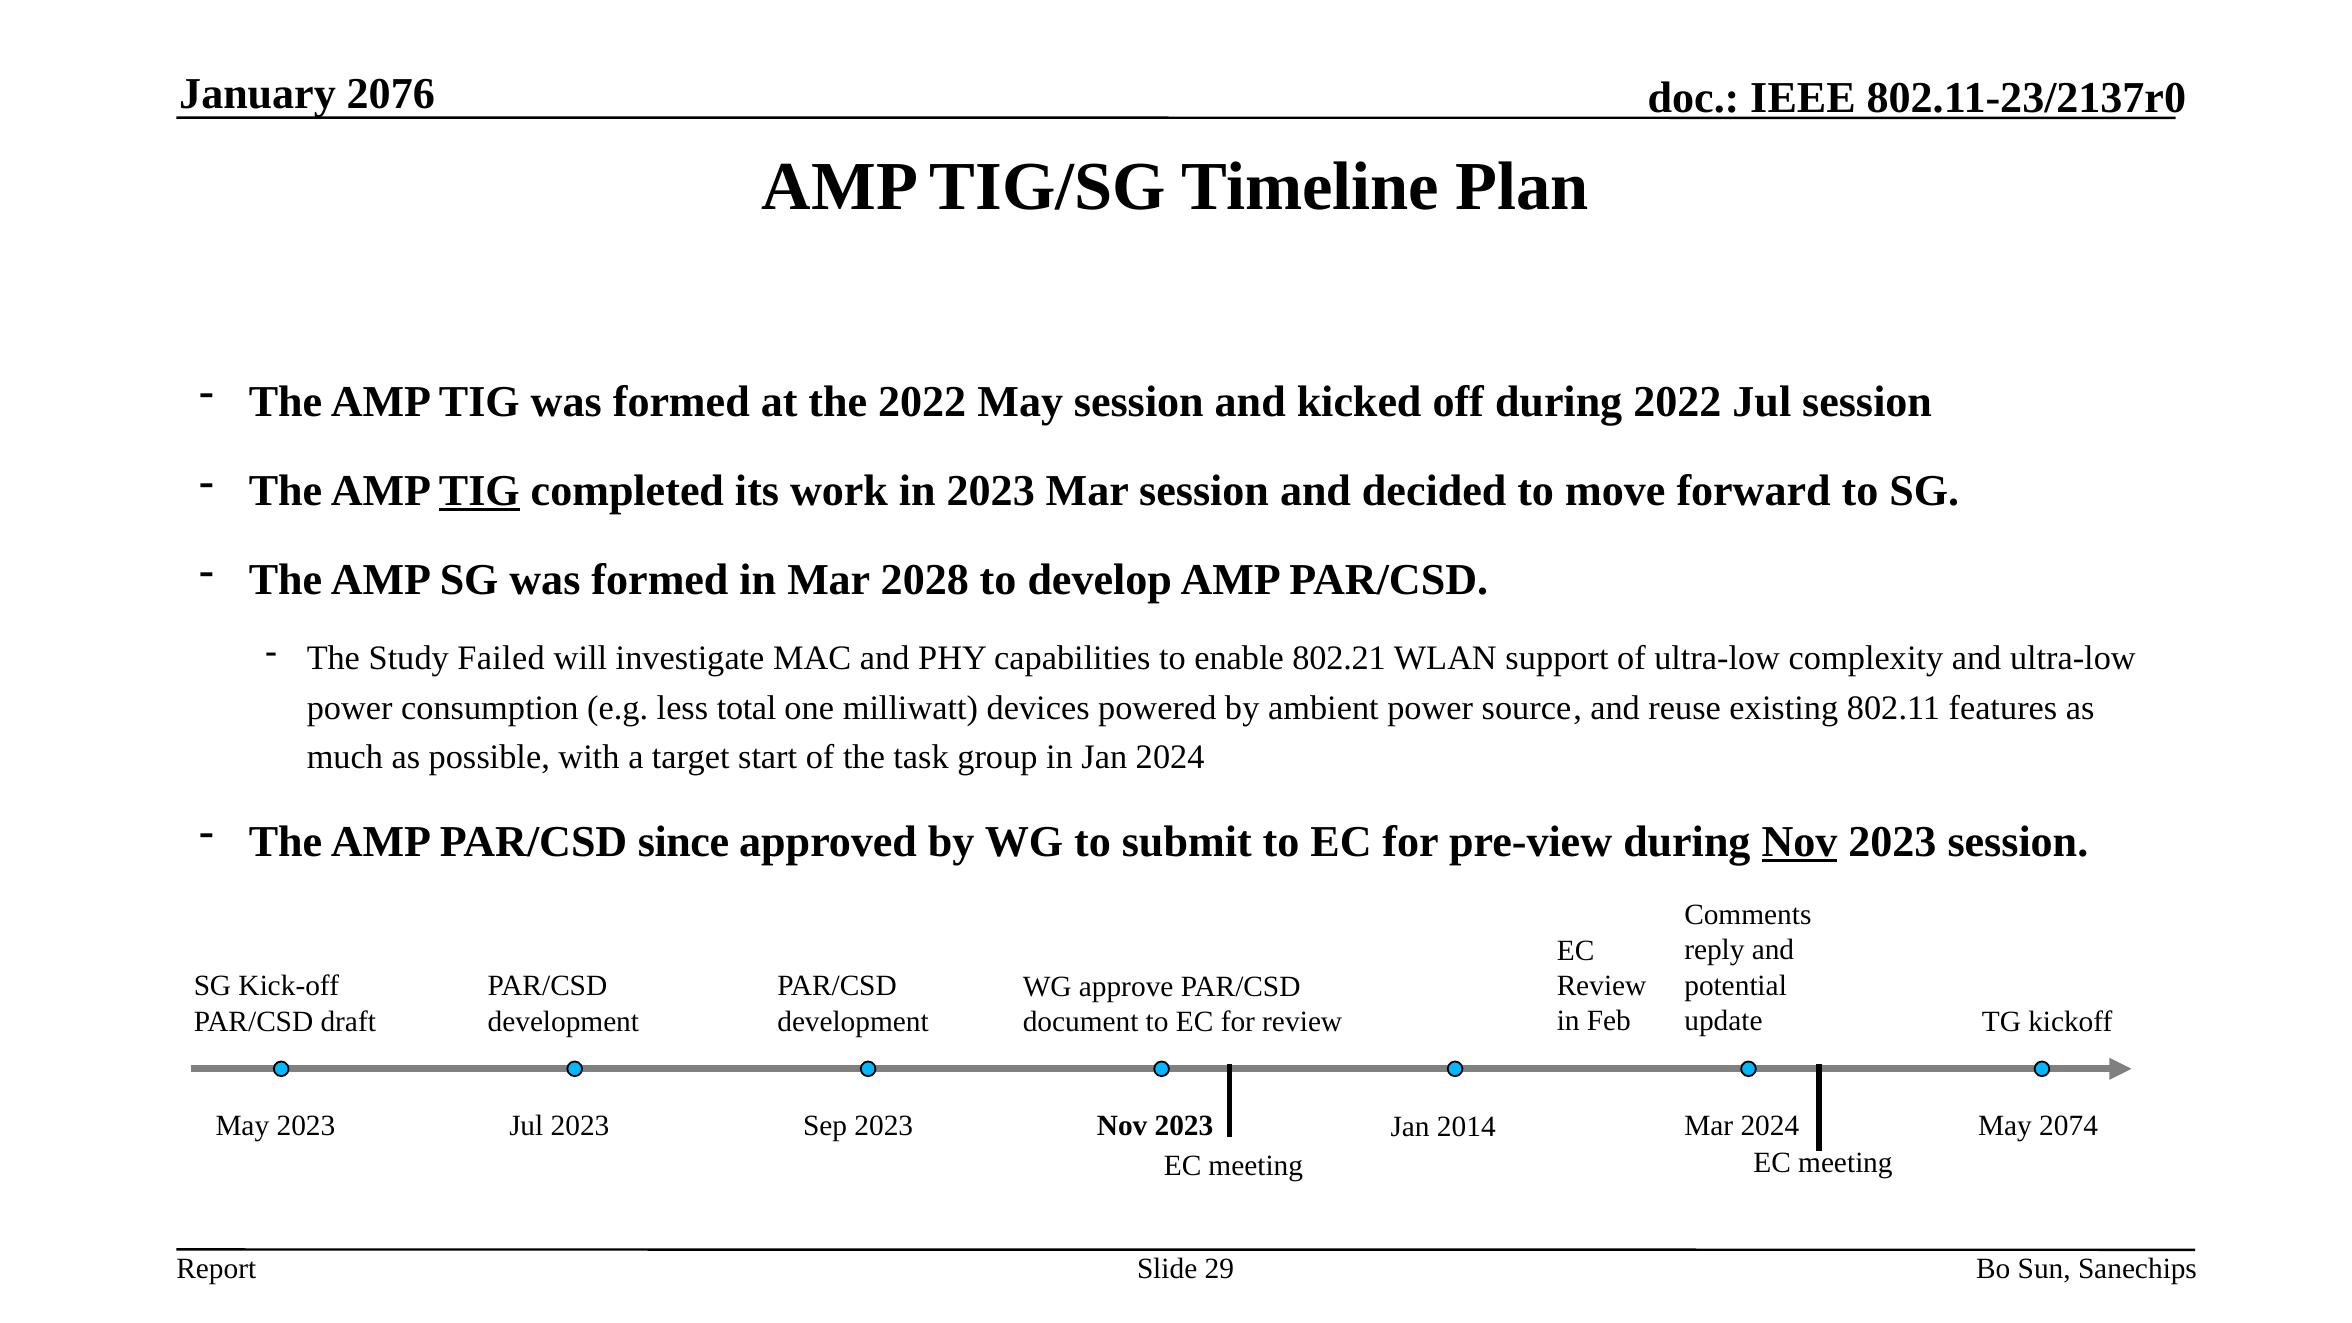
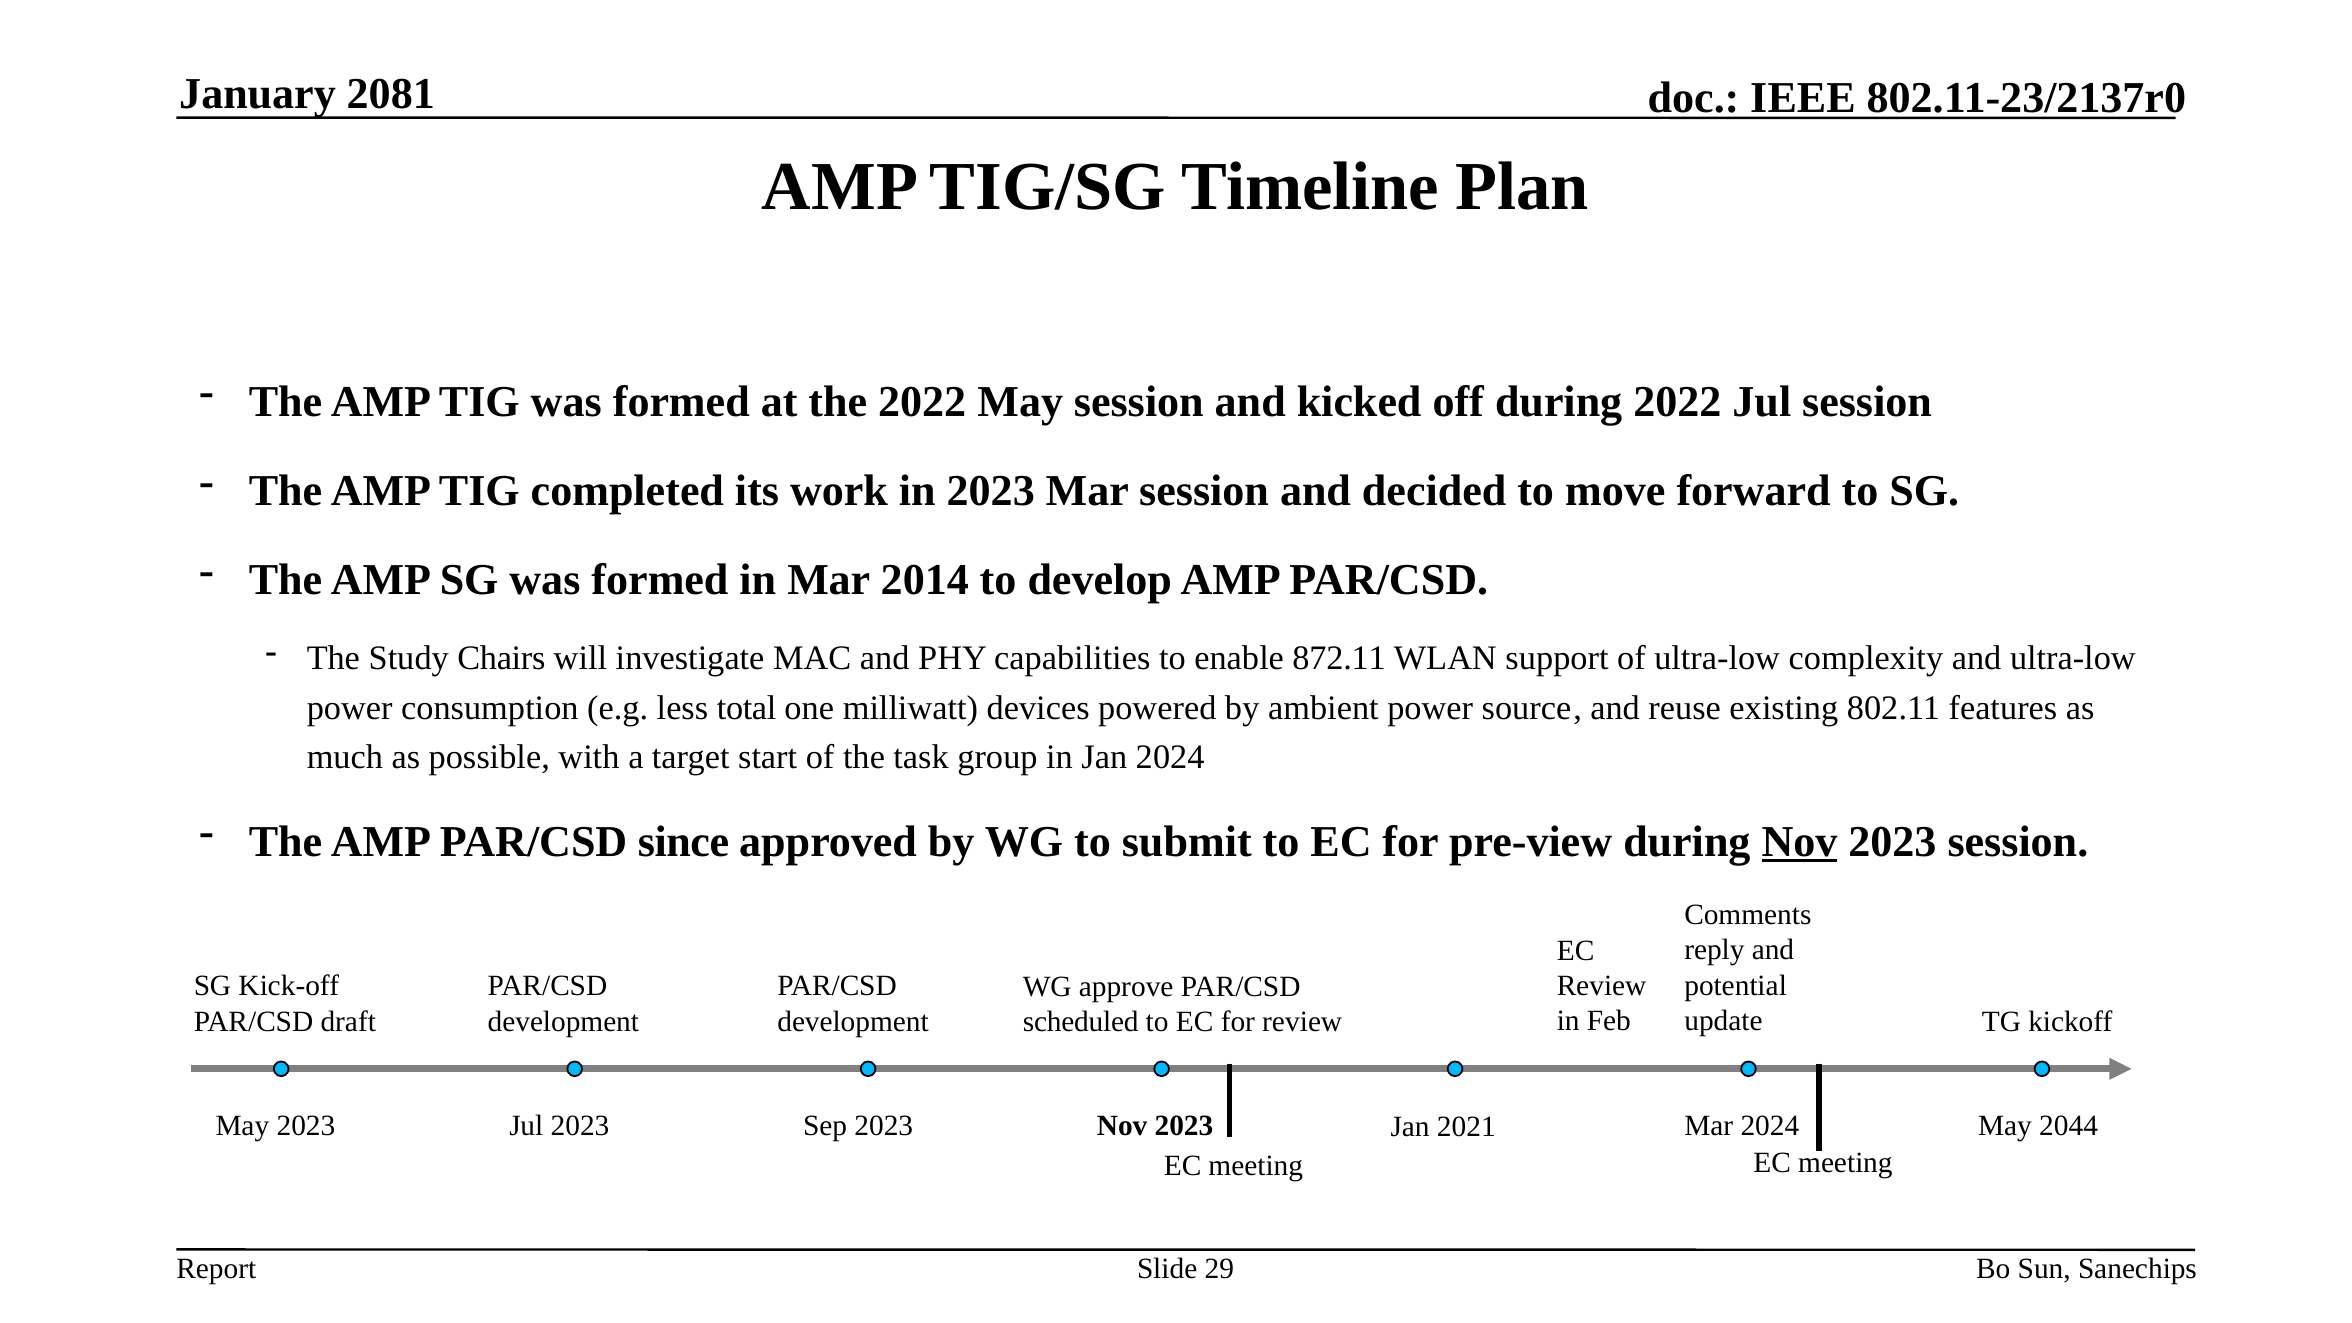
2076: 2076 -> 2081
TIG at (479, 491) underline: present -> none
2028: 2028 -> 2014
Failed: Failed -> Chairs
802.21: 802.21 -> 872.11
document: document -> scheduled
2014: 2014 -> 2021
2074: 2074 -> 2044
